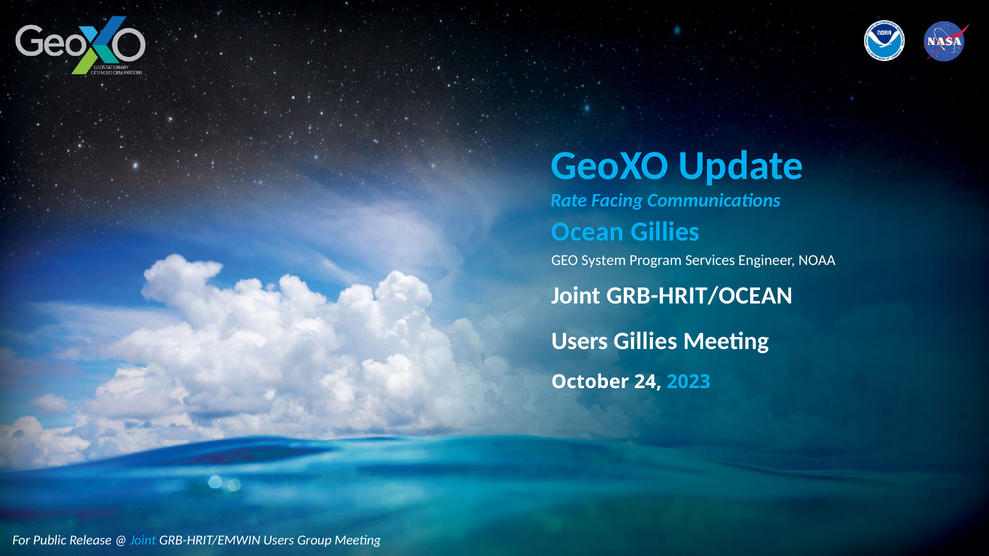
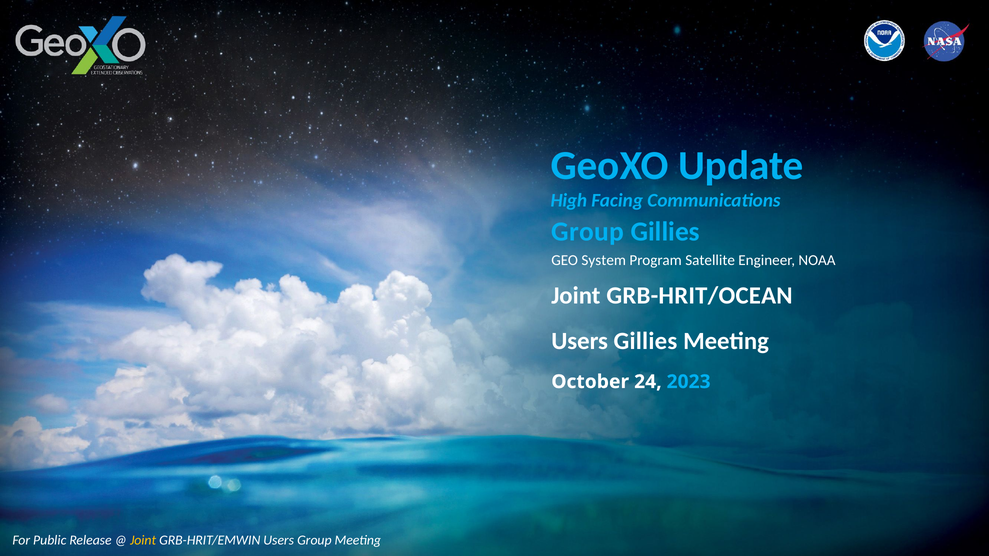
Rate: Rate -> High
Ocean at (588, 232): Ocean -> Group
Services: Services -> Satellite
Joint at (143, 541) colour: light blue -> yellow
